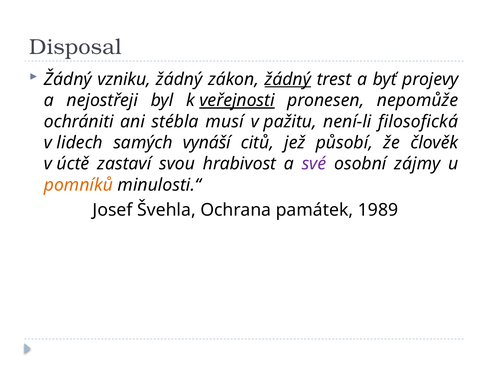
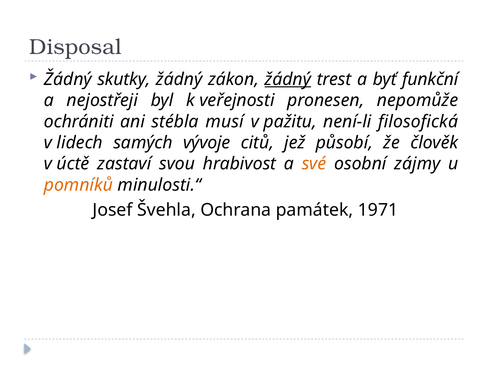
vzniku: vzniku -> skutky
projevy: projevy -> funkční
veřejnosti underline: present -> none
vynáší: vynáší -> vývoje
své colour: purple -> orange
1989: 1989 -> 1971
